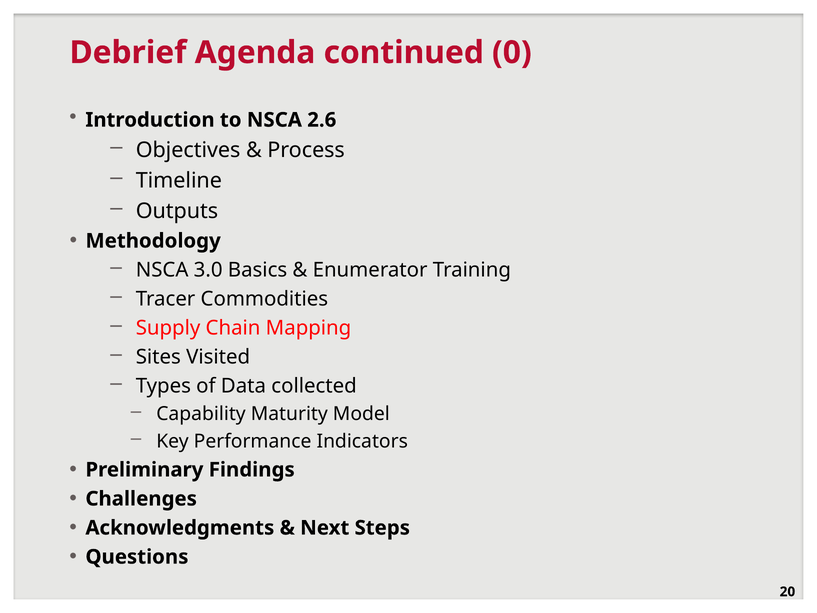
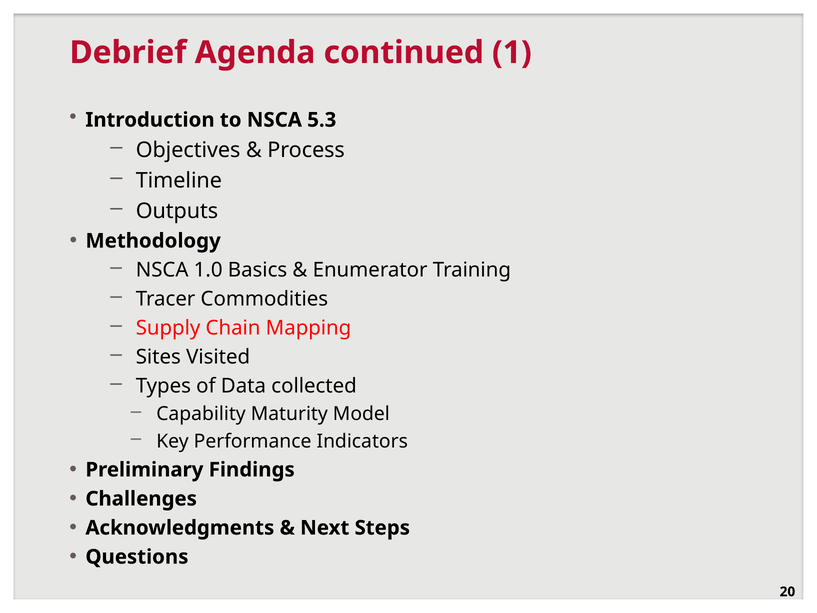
0: 0 -> 1
2.6: 2.6 -> 5.3
3.0: 3.0 -> 1.0
